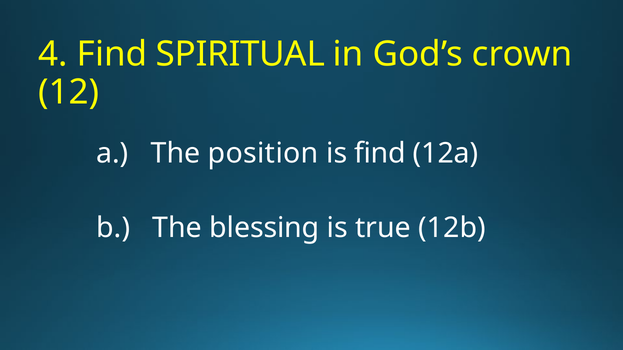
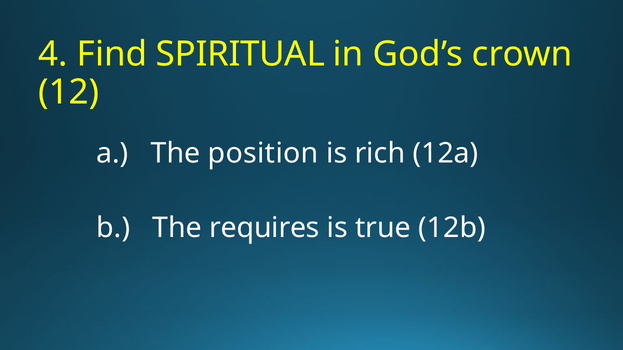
is find: find -> rich
blessing: blessing -> requires
